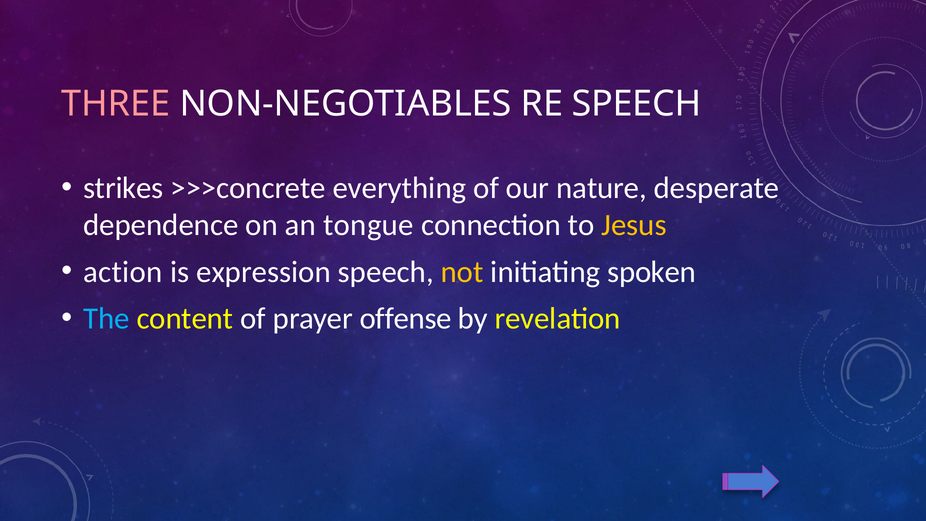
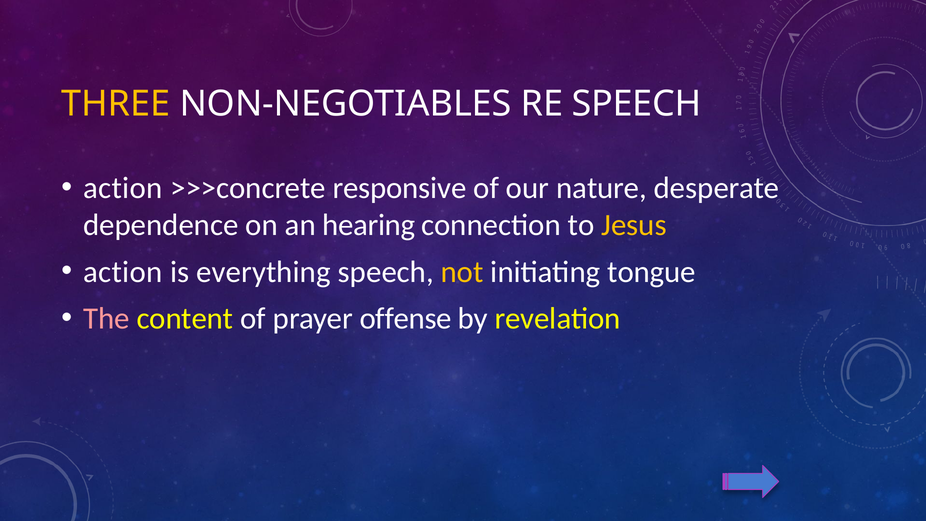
THREE colour: pink -> yellow
strikes at (123, 188): strikes -> action
everything: everything -> responsive
tongue: tongue -> hearing
expression: expression -> everything
spoken: spoken -> tongue
The colour: light blue -> pink
